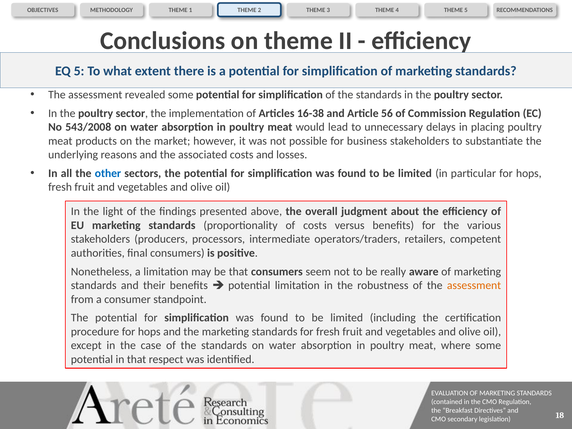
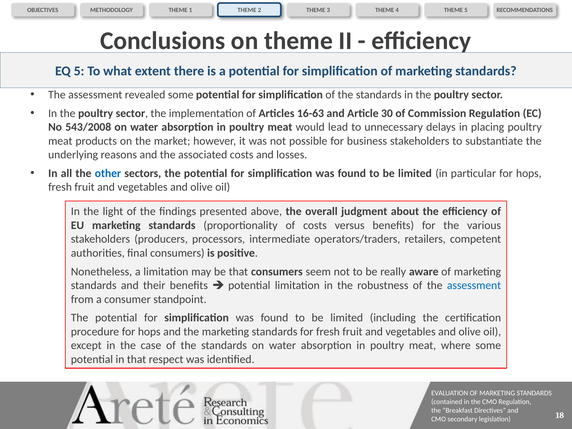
16-38: 16-38 -> 16-63
56: 56 -> 30
assessment at (474, 285) colour: orange -> blue
